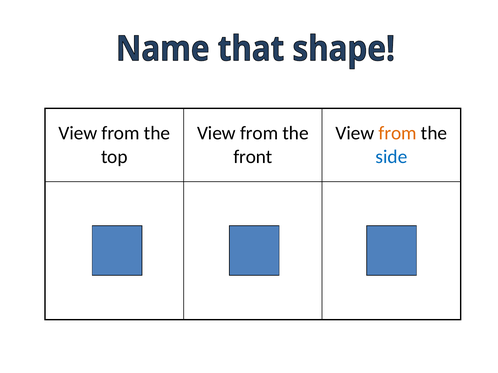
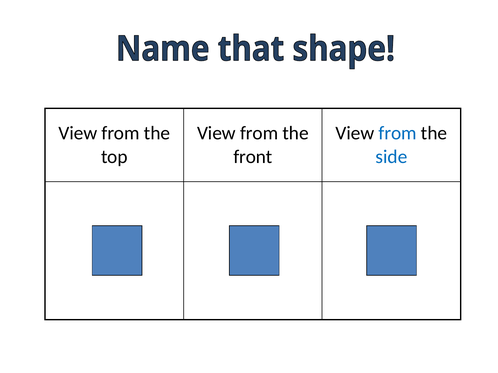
from at (398, 133) colour: orange -> blue
